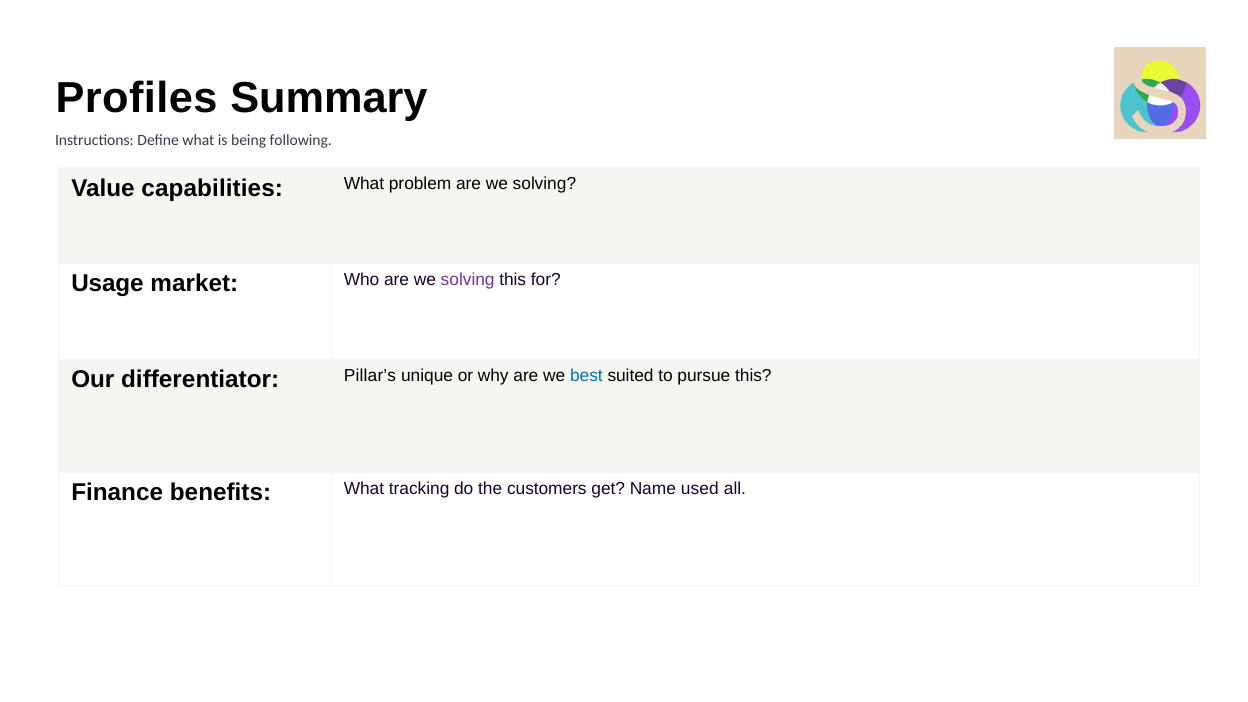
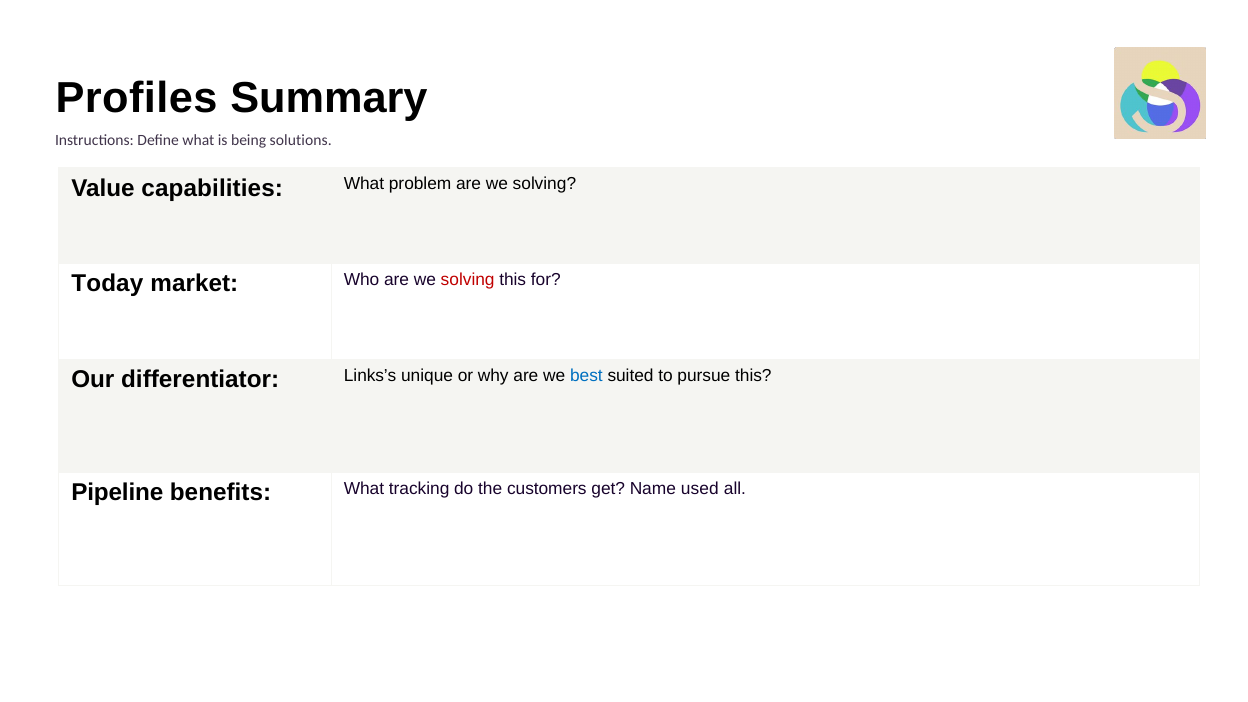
following: following -> solutions
Usage: Usage -> Today
solving at (468, 280) colour: purple -> red
Pillar’s: Pillar’s -> Links’s
Finance: Finance -> Pipeline
